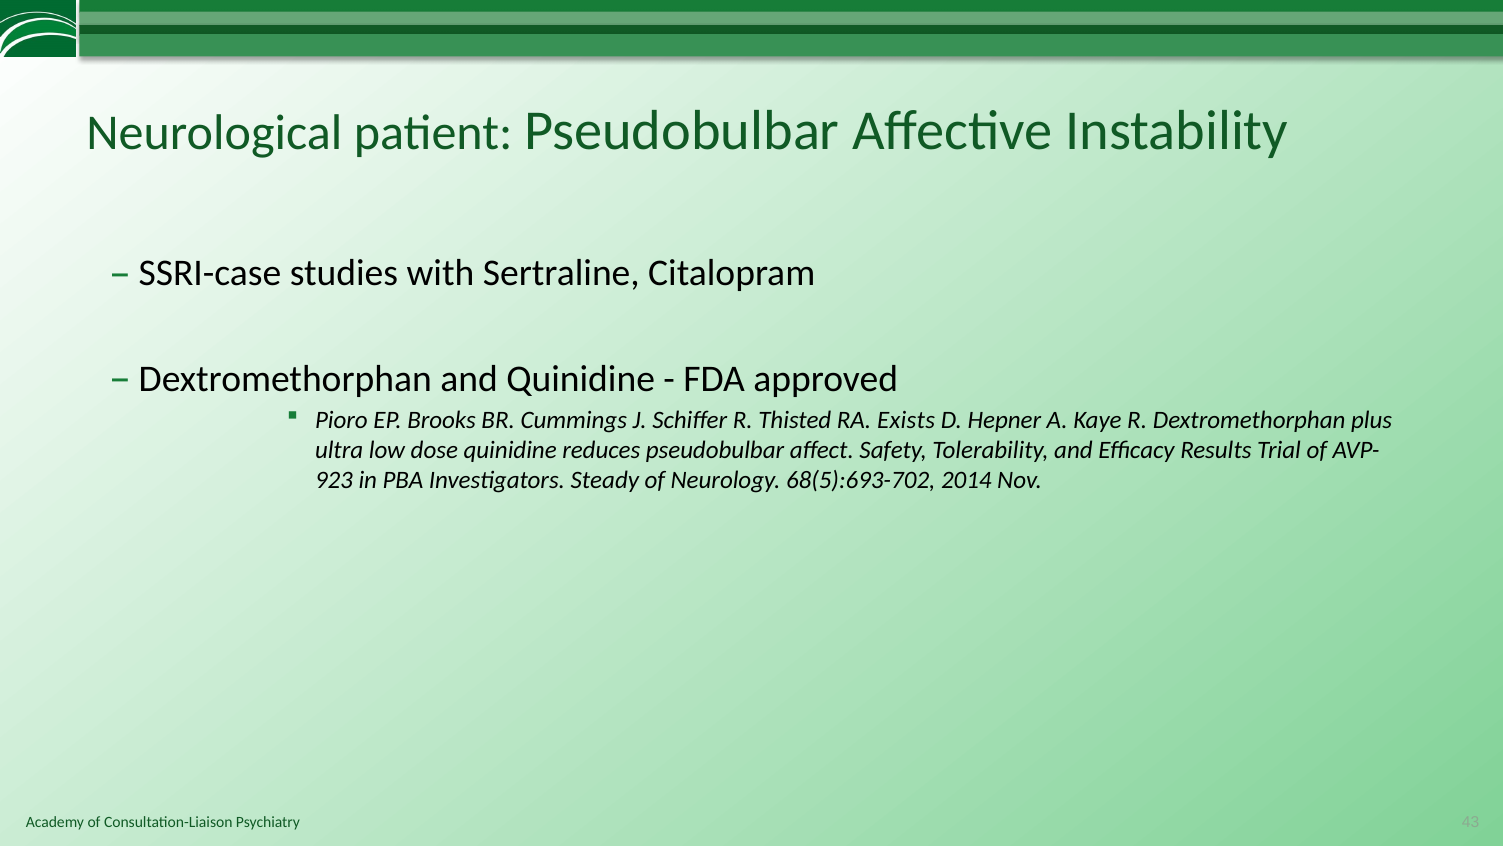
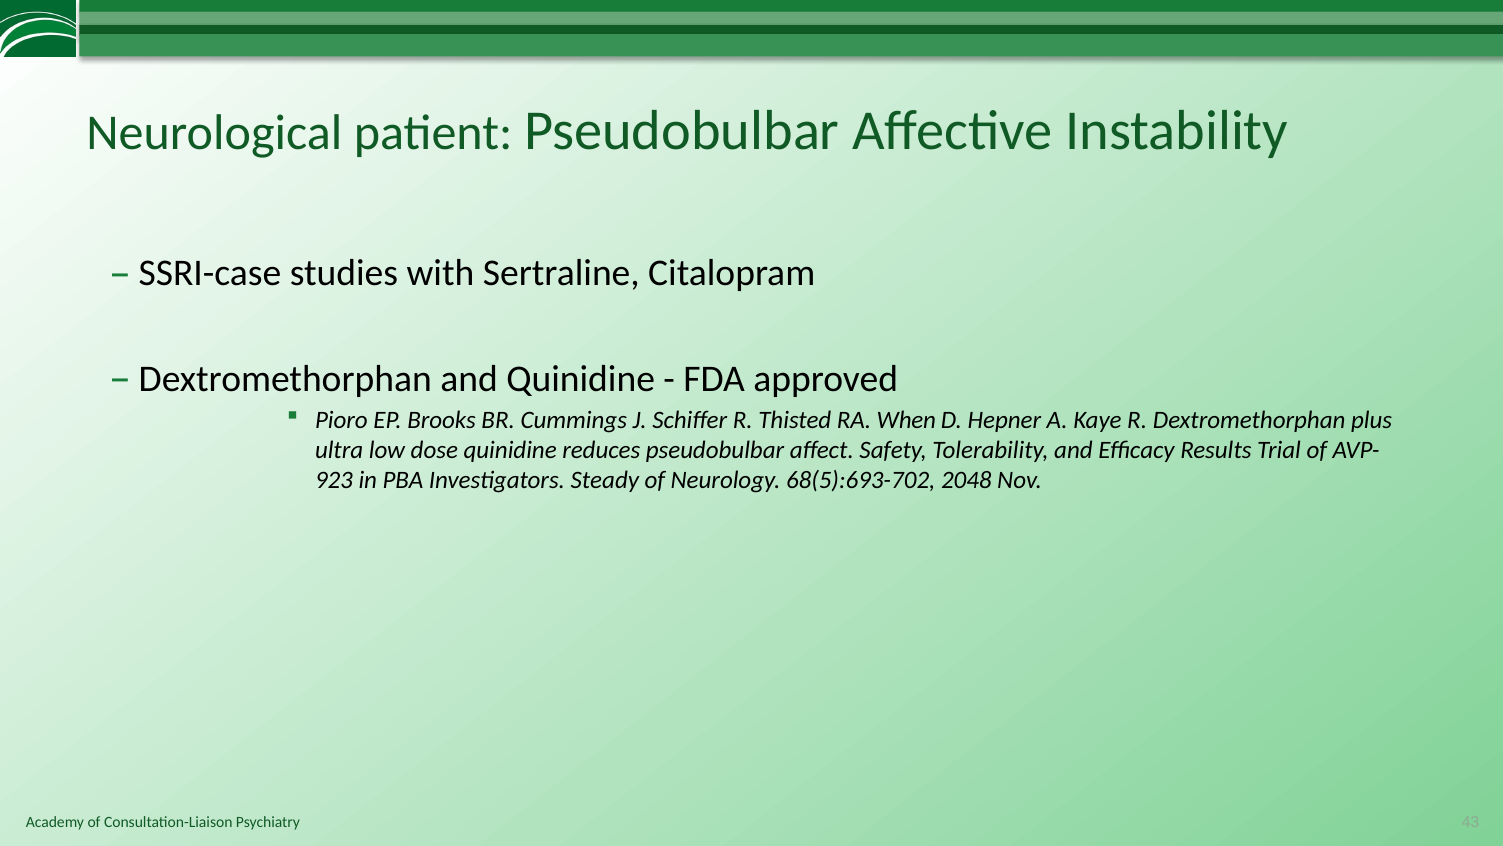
Exists: Exists -> When
2014: 2014 -> 2048
